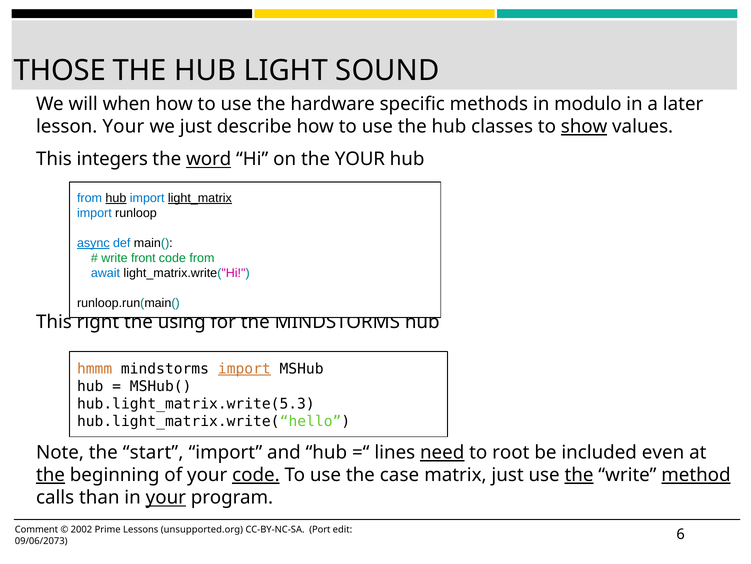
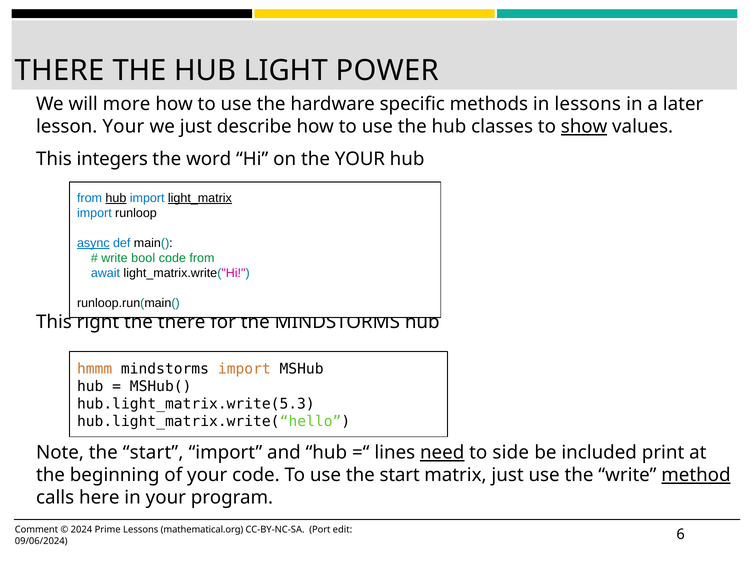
THOSE at (60, 70): THOSE -> THERE
SOUND: SOUND -> POWER
when: when -> more
in modulo: modulo -> lessons
word underline: present -> none
front: front -> bool
the using: using -> there
import at (244, 368) underline: present -> none
root: root -> side
even: even -> print
the at (50, 475) underline: present -> none
code at (256, 475) underline: present -> none
use the case: case -> start
the at (579, 475) underline: present -> none
than: than -> here
your at (166, 497) underline: present -> none
2002: 2002 -> 2024
unsupported.org: unsupported.org -> mathematical.org
09/06/2073: 09/06/2073 -> 09/06/2024
